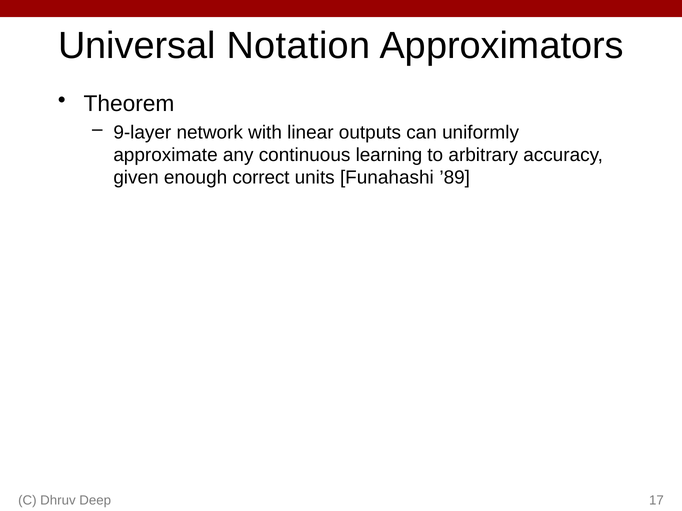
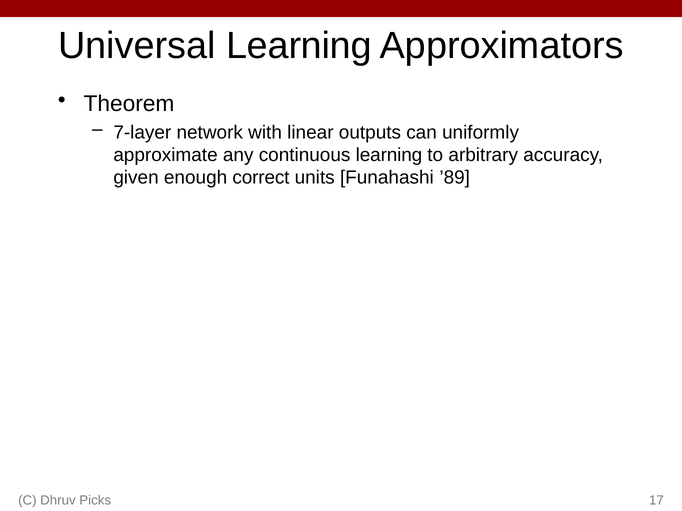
Universal Notation: Notation -> Learning
9-layer: 9-layer -> 7-layer
Deep: Deep -> Picks
